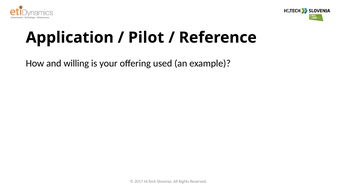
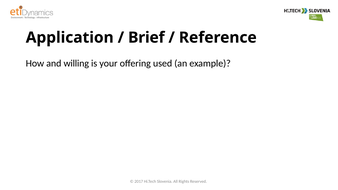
Pilot: Pilot -> Brief
